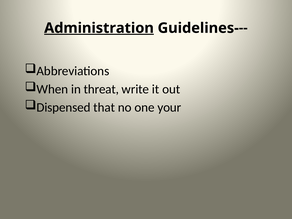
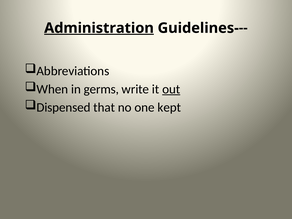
threat: threat -> germs
out underline: none -> present
your: your -> kept
